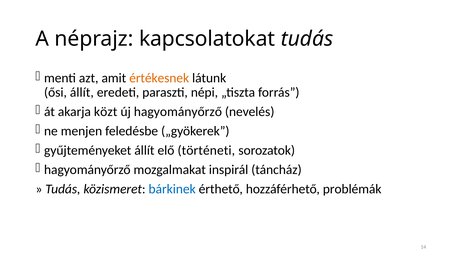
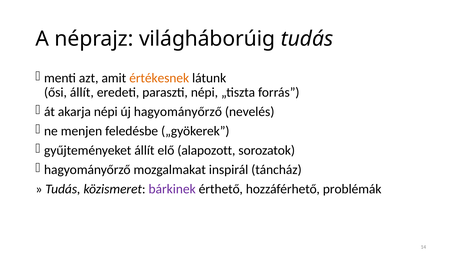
kapcsolatokat: kapcsolatokat -> világháborúig
akarja közt: közt -> népi
történeti: történeti -> alapozott
bárkinek colour: blue -> purple
